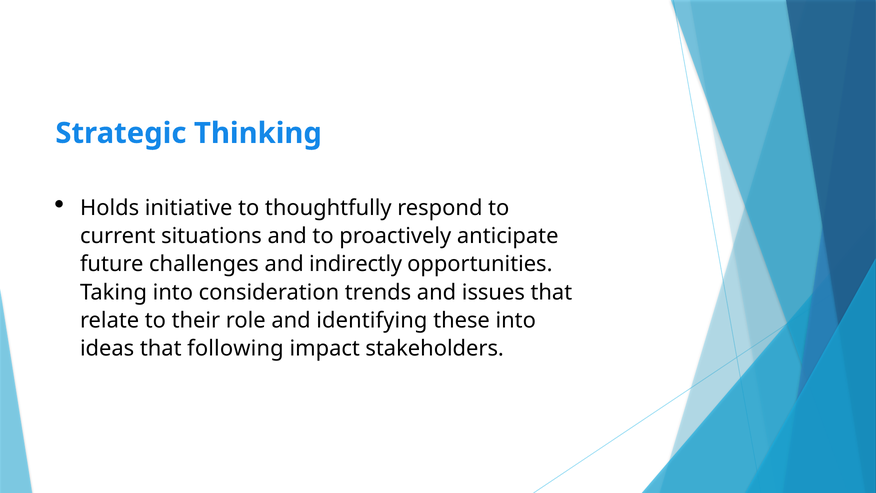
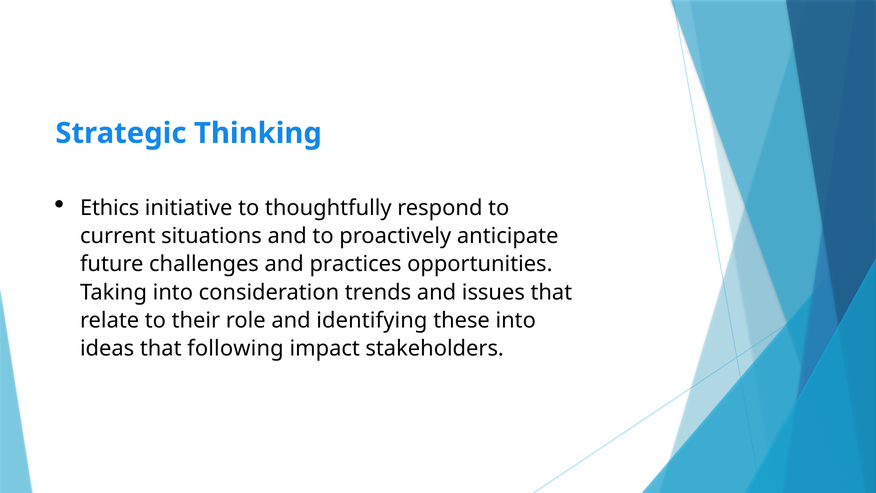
Holds: Holds -> Ethics
indirectly: indirectly -> practices
